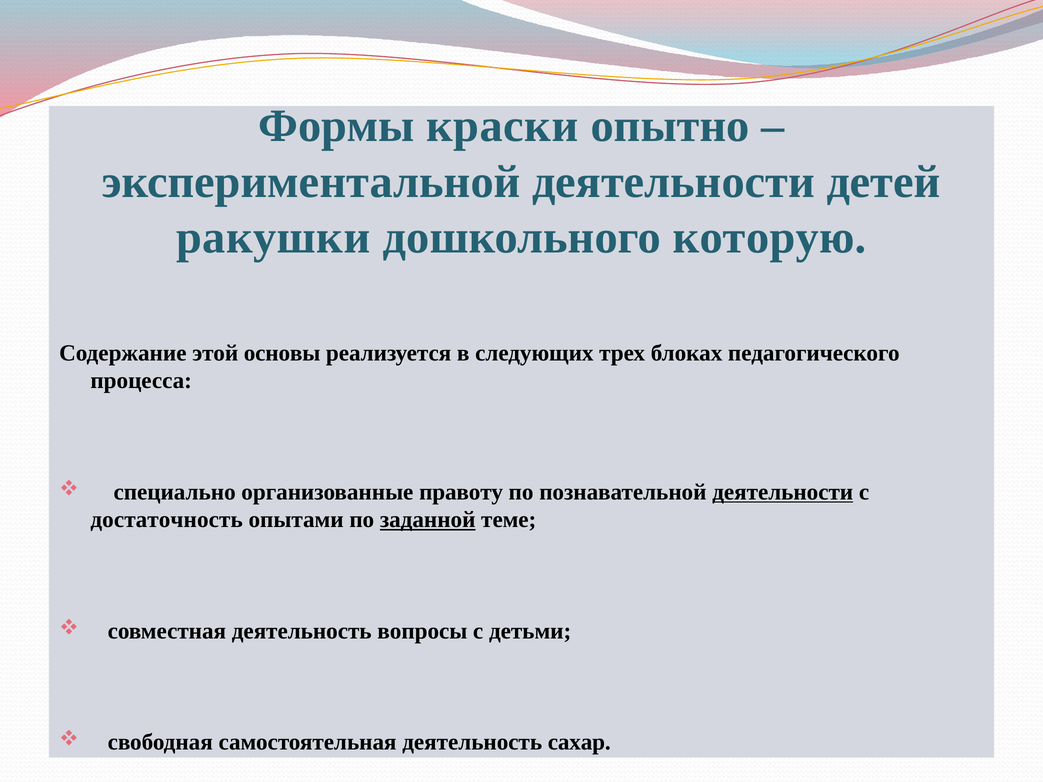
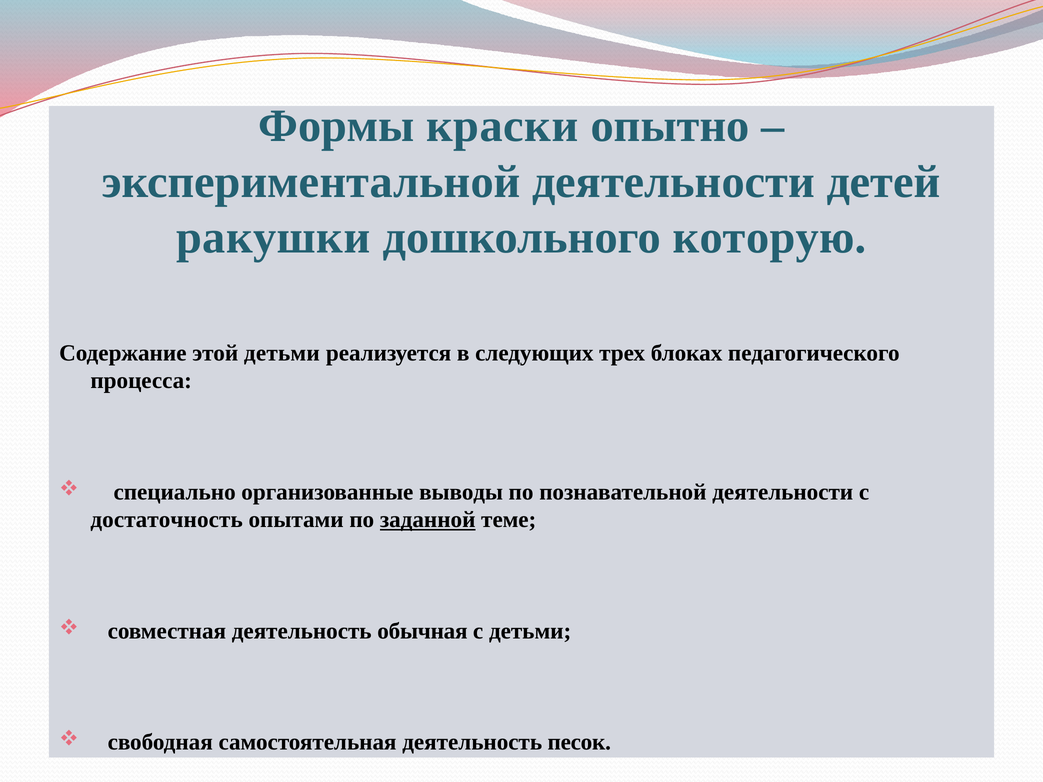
этой основы: основы -> детьми
правоту: правоту -> выводы
деятельности at (783, 492) underline: present -> none
вопросы: вопросы -> обычная
сахар: сахар -> песок
